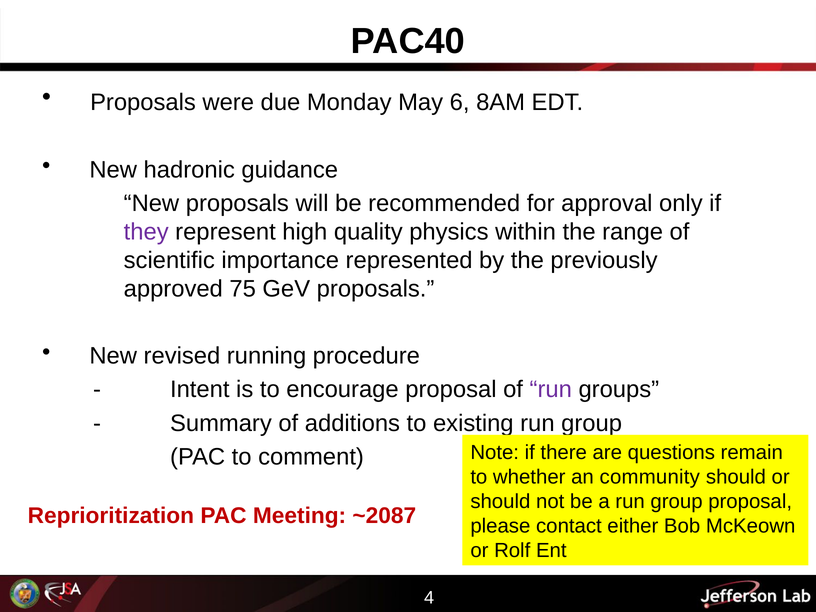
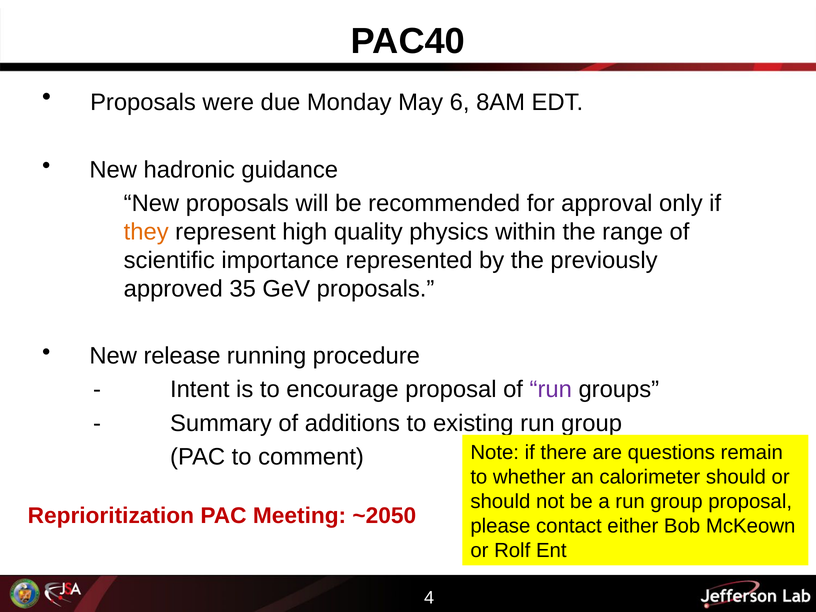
they colour: purple -> orange
75: 75 -> 35
revised: revised -> release
community: community -> calorimeter
~2087: ~2087 -> ~2050
